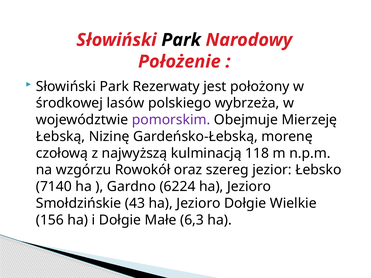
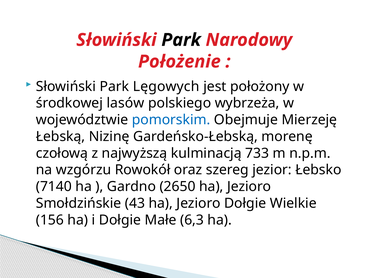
Rezerwaty: Rezerwaty -> Lęgowych
pomorskim colour: purple -> blue
118: 118 -> 733
6224: 6224 -> 2650
